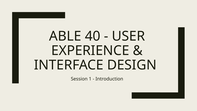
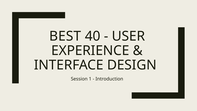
ABLE: ABLE -> BEST
